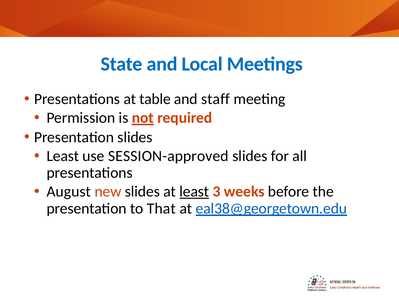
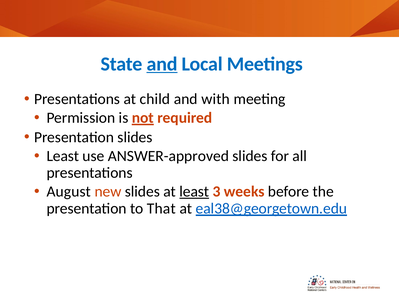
and at (162, 64) underline: none -> present
table: table -> child
staff: staff -> with
SESSION-approved: SESSION-approved -> ANSWER-approved
